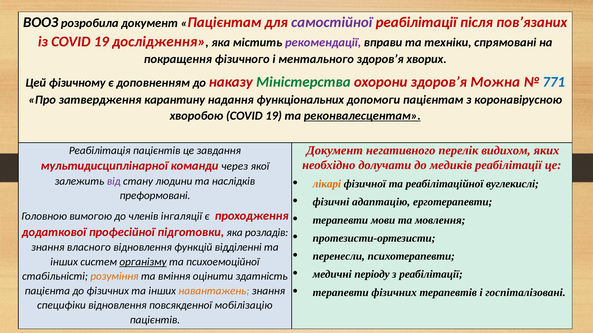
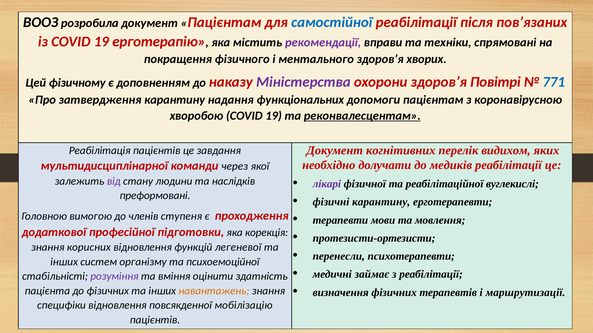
самостійної colour: purple -> blue
дослідження: дослідження -> ерготерапію
Міністерства colour: green -> purple
Можна: Можна -> Повітрі
негативного: негативного -> когнітивних
лікарі colour: orange -> purple
фізичні адаптацію: адаптацію -> карантину
інгаляції: інгаляції -> ступеня
розладів: розладів -> корекція
власного: власного -> корисних
відділенні: відділенні -> легеневої
організму underline: present -> none
періоду: періоду -> займає
розуміння colour: orange -> purple
терапевти at (341, 293): терапевти -> визначення
госпіталізовані: госпіталізовані -> маршрутизації
